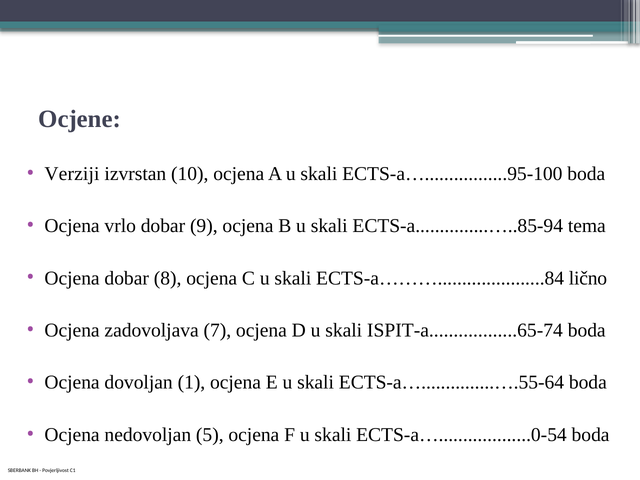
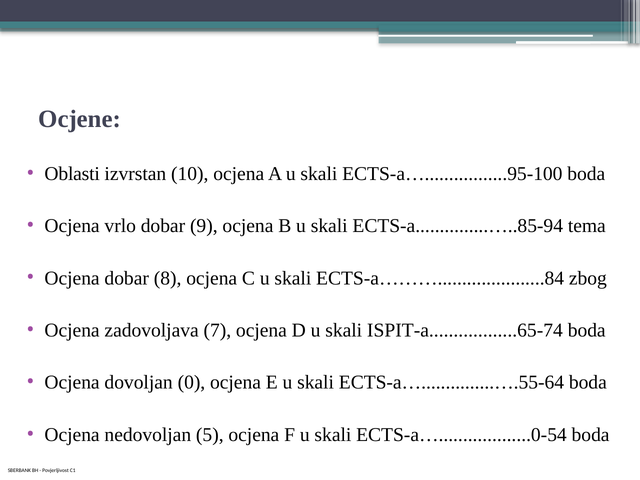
Verziji: Verziji -> Oblasti
lično: lično -> zbog
1: 1 -> 0
